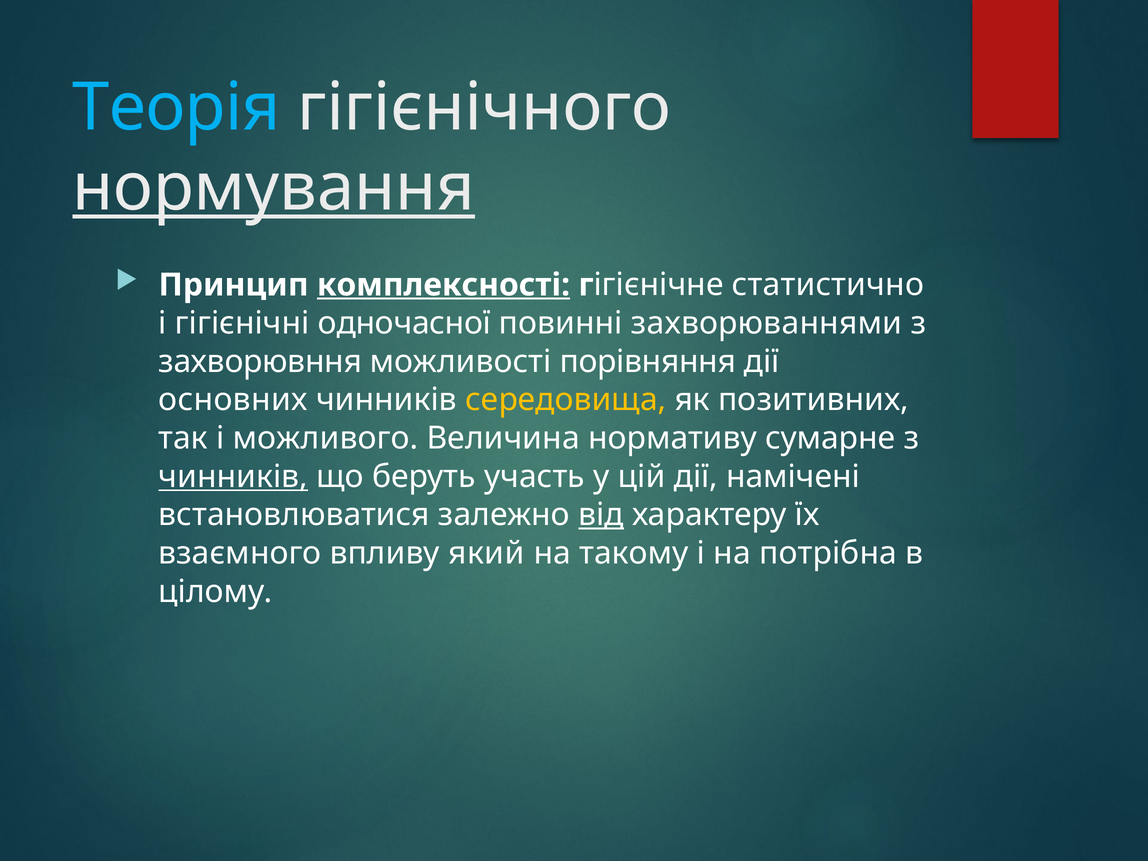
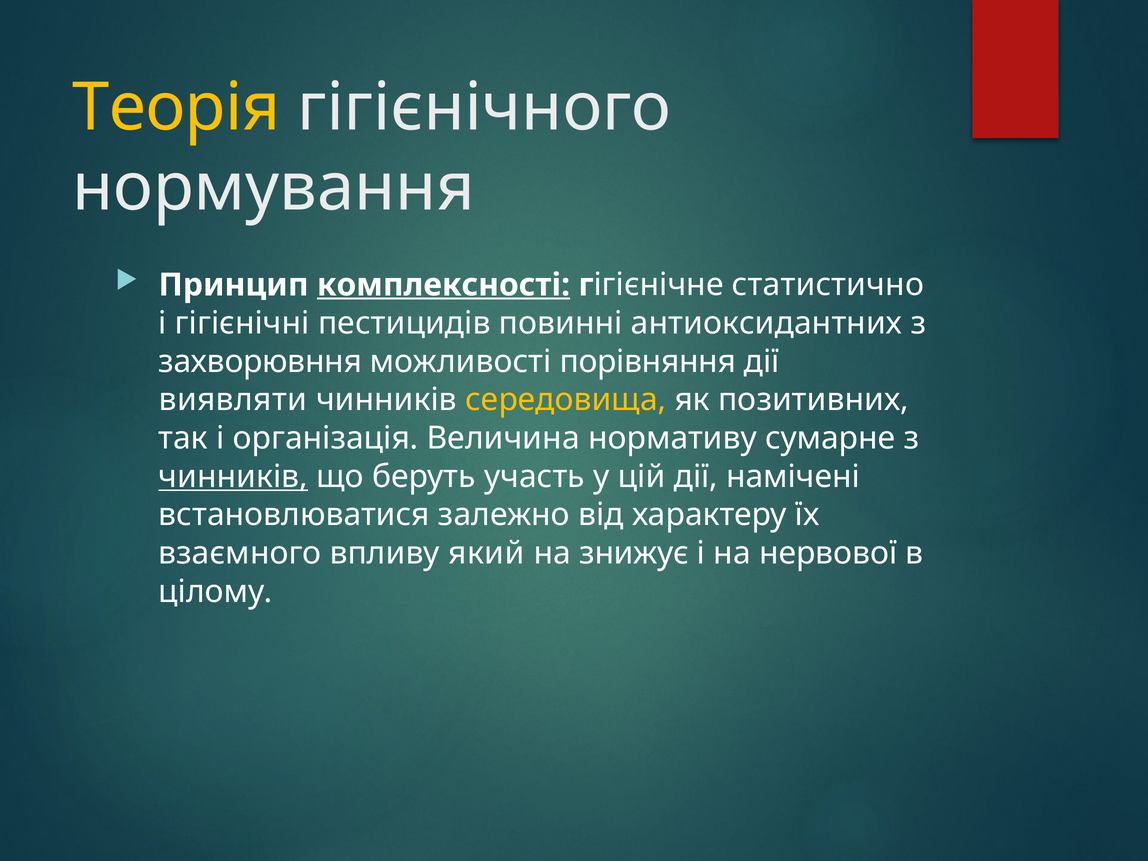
Теорія colour: light blue -> yellow
нормування underline: present -> none
одночасної: одночасної -> пестицидів
захворюваннями: захворюваннями -> антиоксидантних
основних: основних -> виявляти
можливого: можливого -> організація
від underline: present -> none
такому: такому -> знижує
потрібна: потрібна -> нервової
